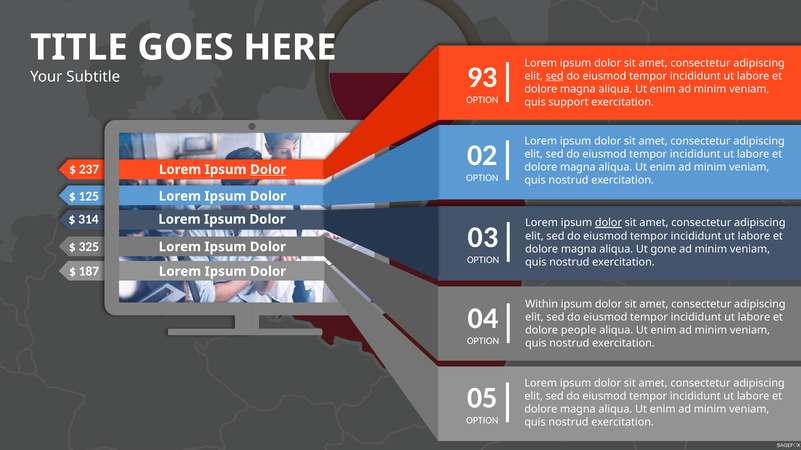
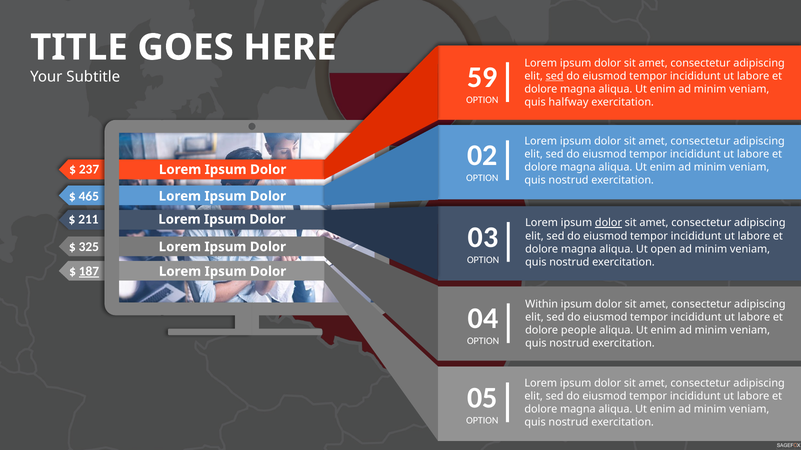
93: 93 -> 59
support: support -> halfway
Dolor at (268, 170) underline: present -> none
125: 125 -> 465
314: 314 -> 211
gone: gone -> open
187 underline: none -> present
